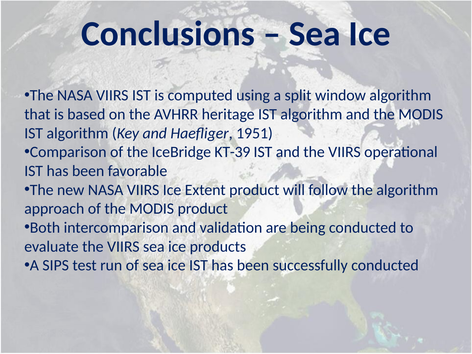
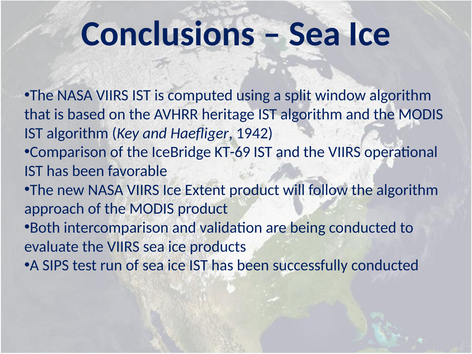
1951: 1951 -> 1942
KT-39: KT-39 -> KT-69
